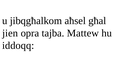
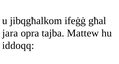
aħsel: aħsel -> ifeġġ
jien: jien -> jara
